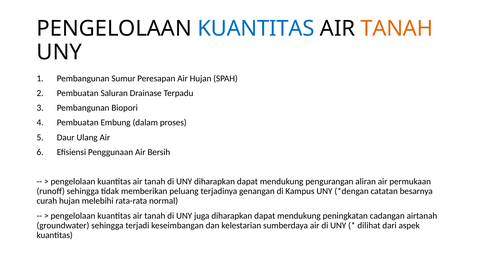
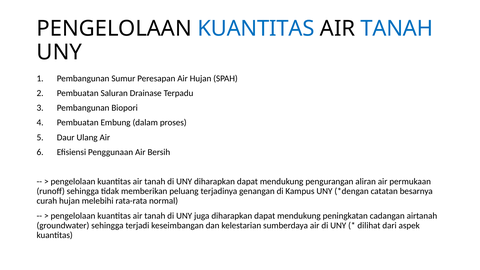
TANAH at (397, 28) colour: orange -> blue
